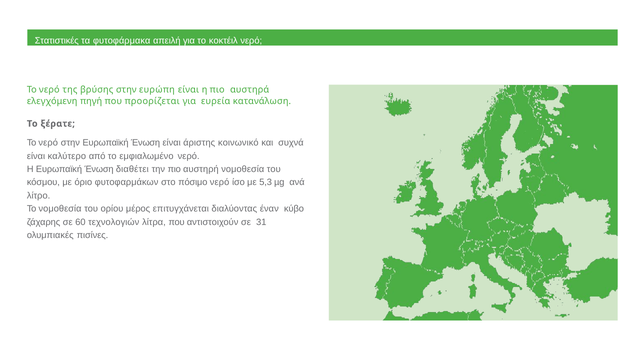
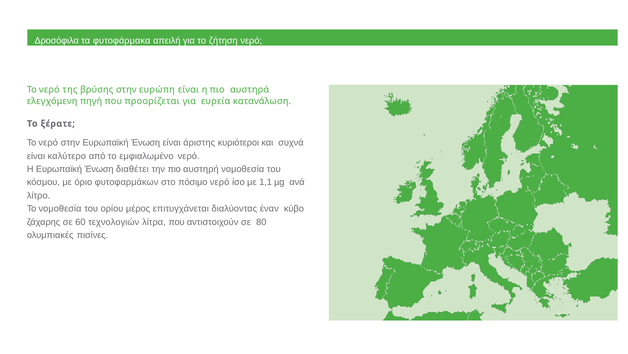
Στατιστικές: Στατιστικές -> Δροσόφιλα
κοκτέιλ: κοκτέιλ -> ζήτηση
κοινωνικό: κοινωνικό -> κυριότεροι
5,3: 5,3 -> 1,1
31: 31 -> 80
